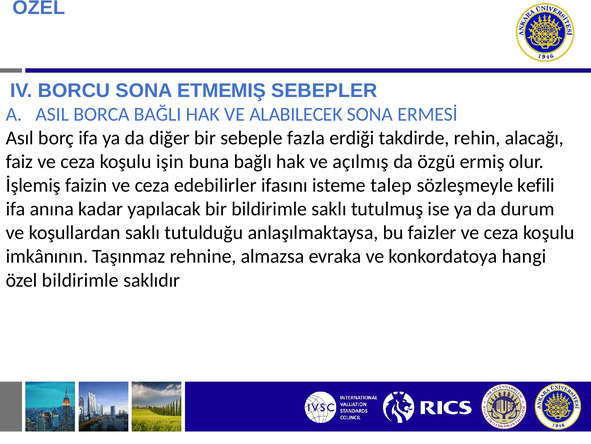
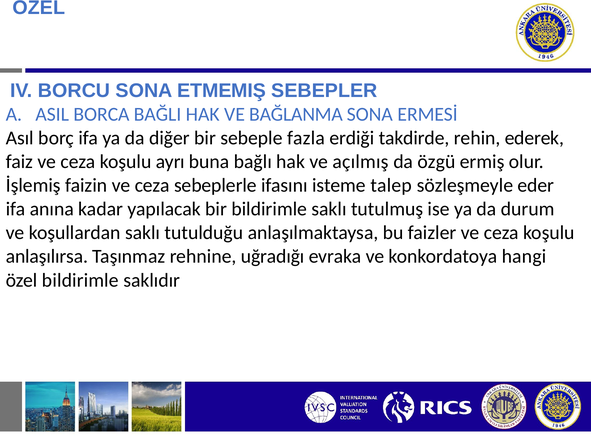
ALABILECEK: ALABILECEK -> BAĞLANMA
alacağı: alacağı -> ederek
işin: işin -> ayrı
edebilirler: edebilirler -> sebeplerle
kefili: kefili -> eder
imkânının: imkânının -> anlaşılırsa
almazsa: almazsa -> uğradığı
